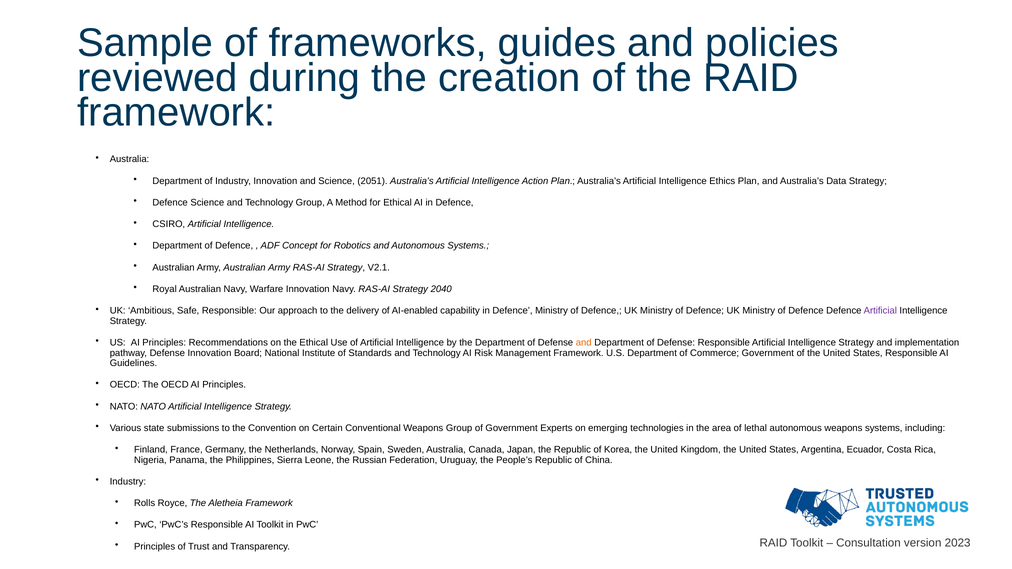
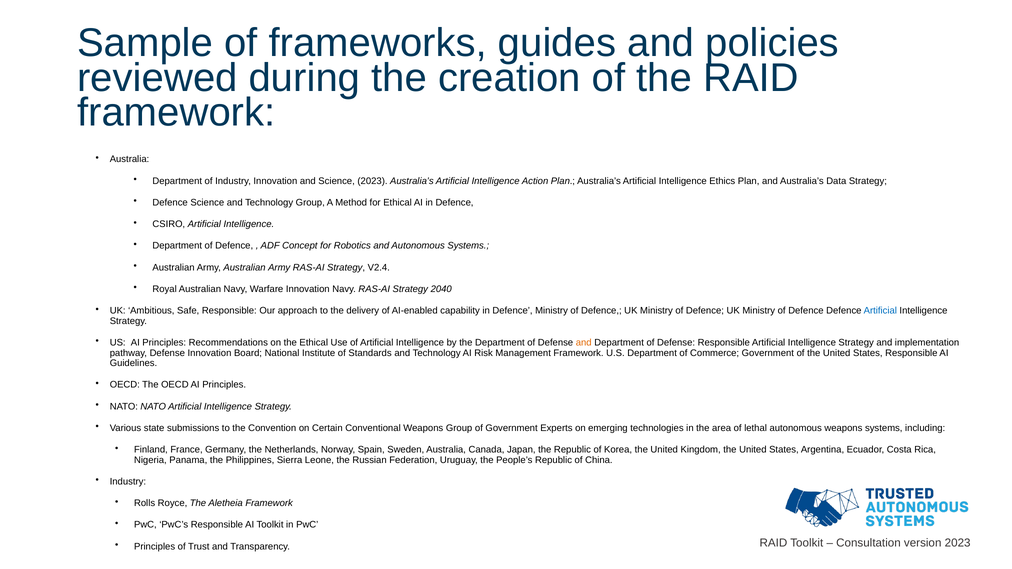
Science 2051: 2051 -> 2023
V2.1: V2.1 -> V2.4
Artificial at (880, 311) colour: purple -> blue
